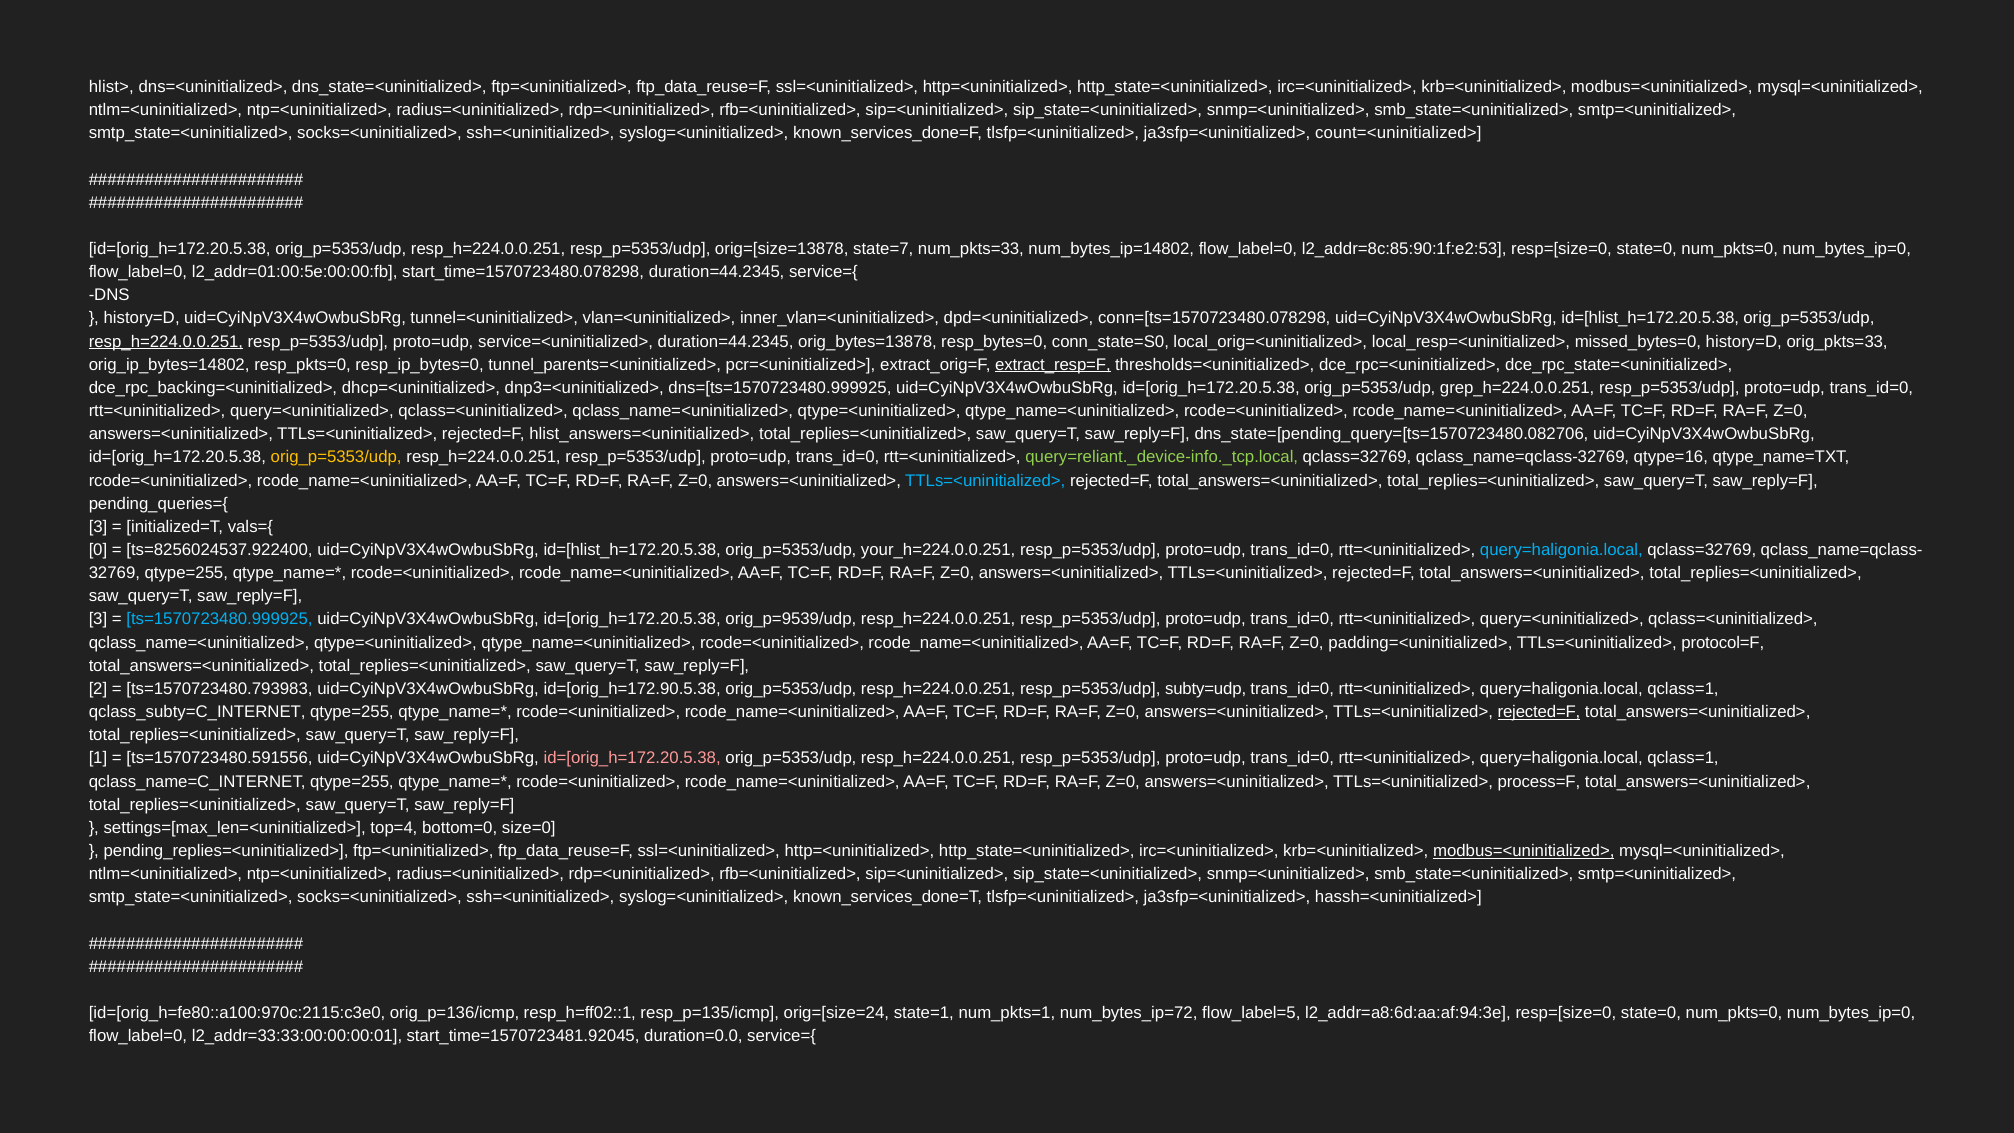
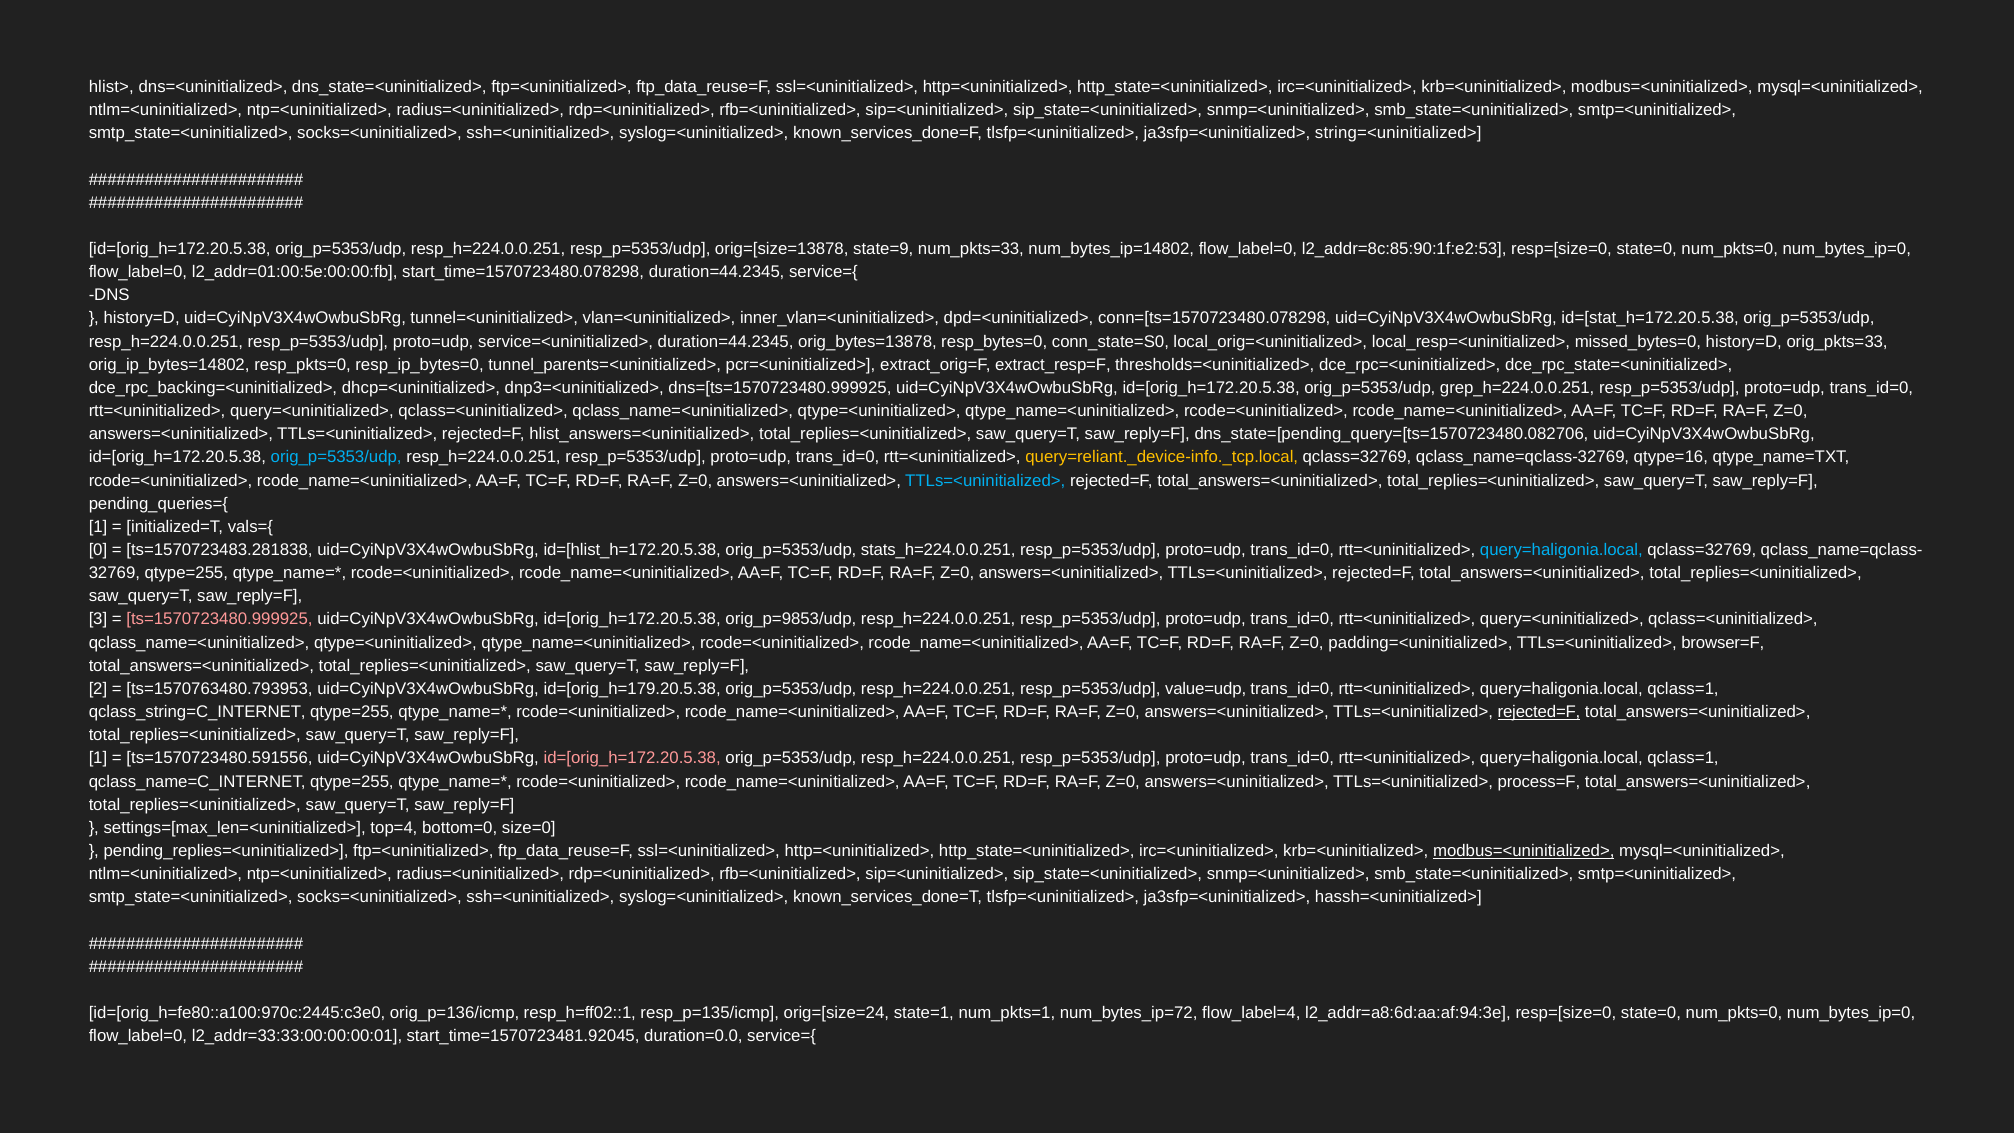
count=<uninitialized>: count=<uninitialized> -> string=<uninitialized>
state=7: state=7 -> state=9
conn=[ts=1570723480.078298 uid=CyiNpV3X4wOwbuSbRg id=[hlist_h=172.20.5.38: id=[hlist_h=172.20.5.38 -> id=[stat_h=172.20.5.38
resp_h=224.0.0.251 at (166, 342) underline: present -> none
extract_resp=F underline: present -> none
orig_p=5353/udp at (336, 457) colour: yellow -> light blue
query=reliant._device-info._tcp.local colour: light green -> yellow
3 at (98, 527): 3 -> 1
ts=8256024537.922400: ts=8256024537.922400 -> ts=1570723483.281838
your_h=224.0.0.251: your_h=224.0.0.251 -> stats_h=224.0.0.251
ts=1570723480.999925 colour: light blue -> pink
orig_p=9539/udp: orig_p=9539/udp -> orig_p=9853/udp
protocol=F: protocol=F -> browser=F
ts=1570723480.793983: ts=1570723480.793983 -> ts=1570763480.793953
id=[orig_h=172.90.5.38: id=[orig_h=172.90.5.38 -> id=[orig_h=179.20.5.38
subty=udp: subty=udp -> value=udp
qclass_subty=C_INTERNET: qclass_subty=C_INTERNET -> qclass_string=C_INTERNET
id=[orig_h=fe80::a100:970c:2115:c3e0: id=[orig_h=fe80::a100:970c:2115:c3e0 -> id=[orig_h=fe80::a100:970c:2445:c3e0
flow_label=5: flow_label=5 -> flow_label=4
